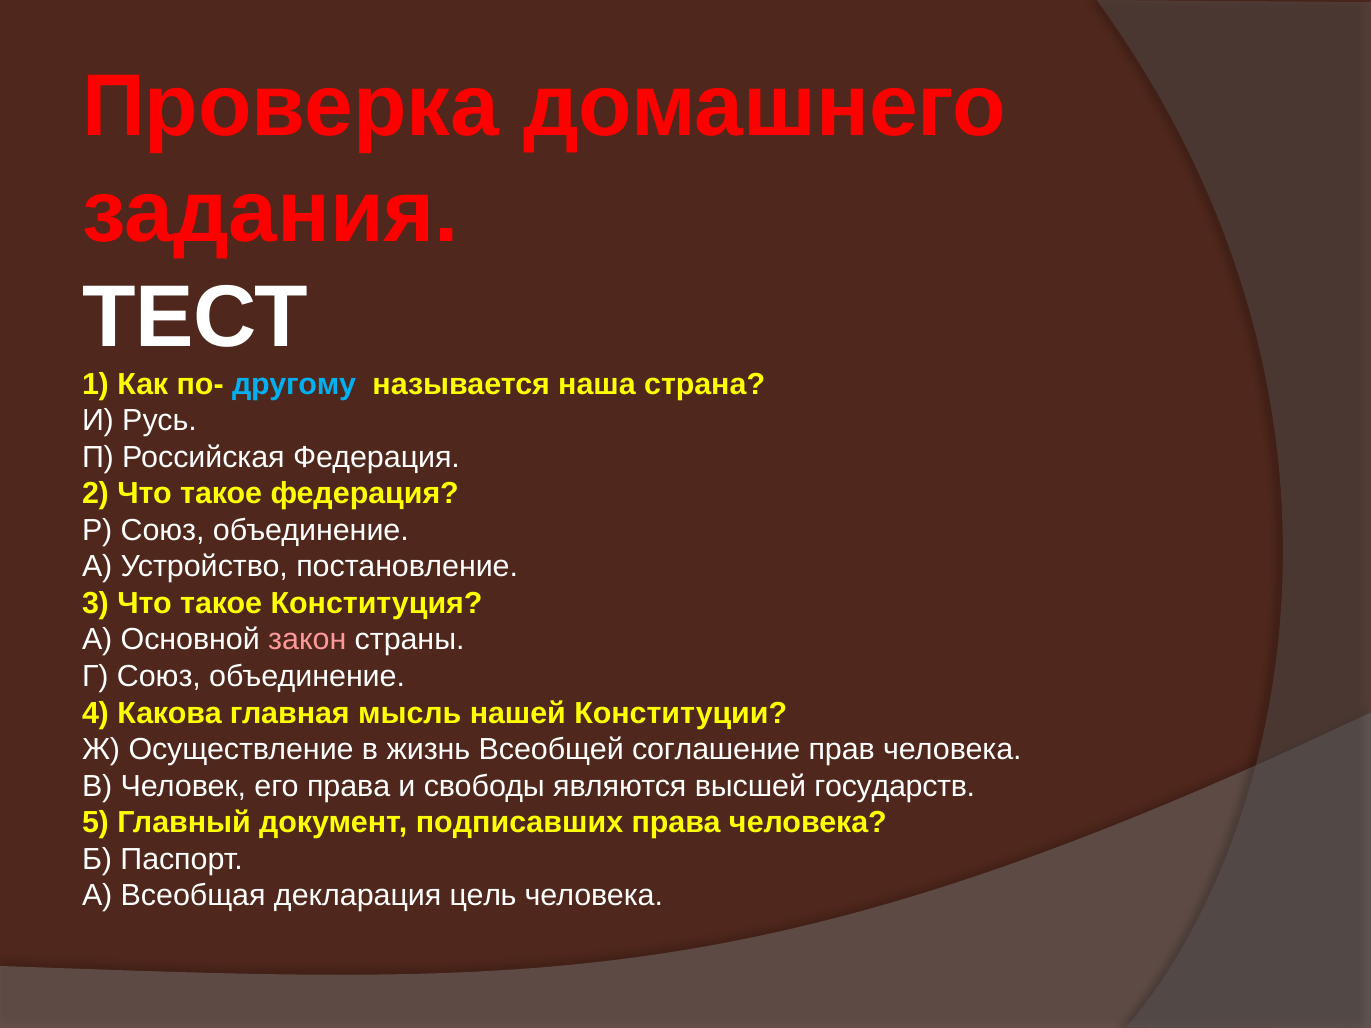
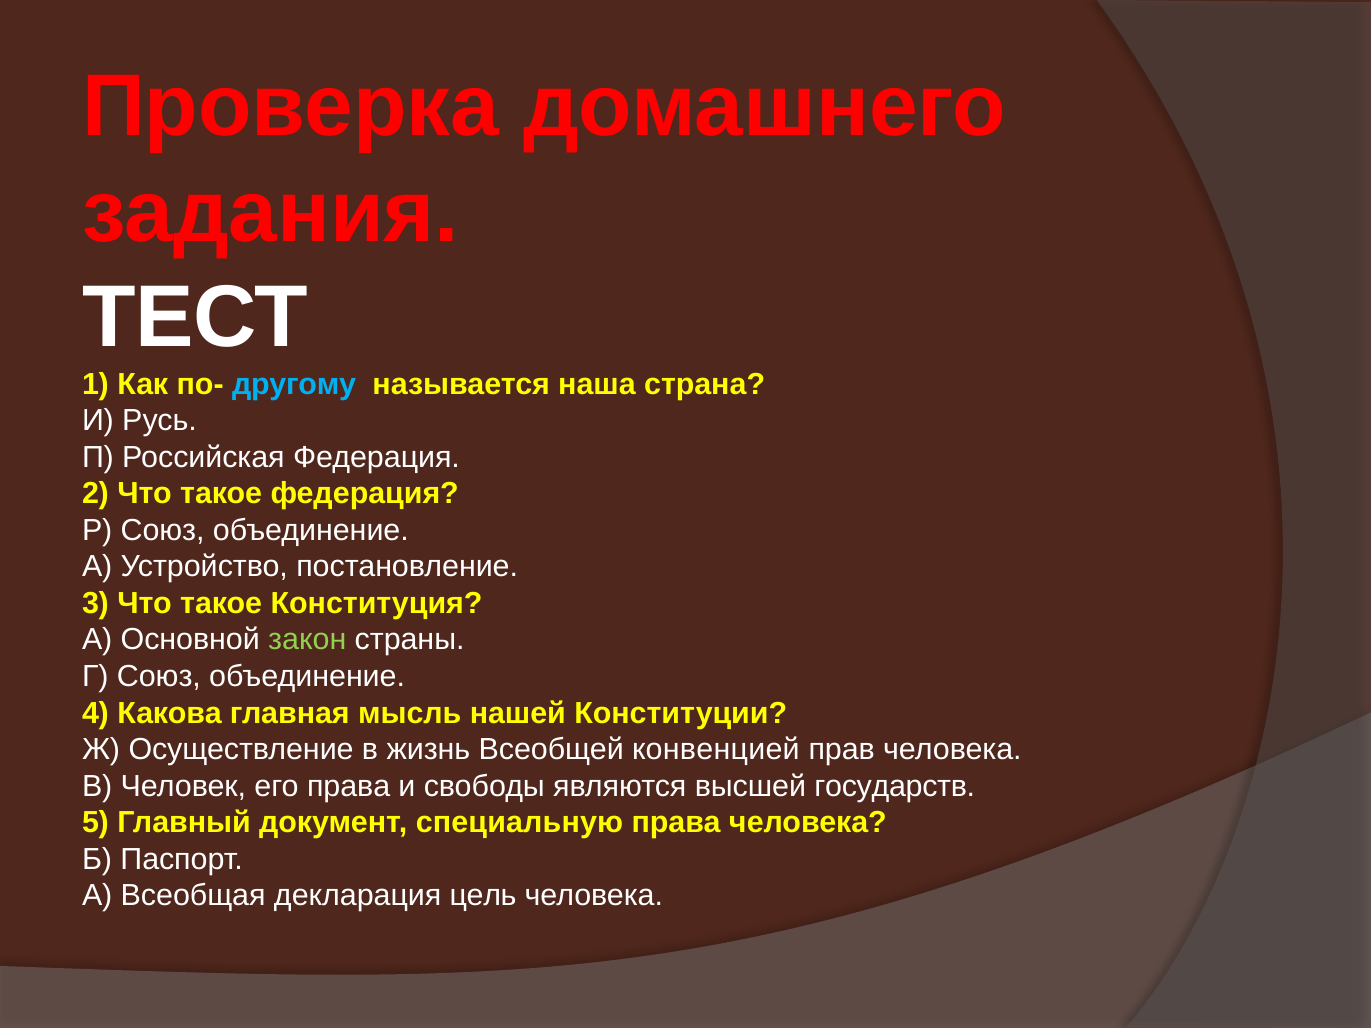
закон colour: pink -> light green
соглашение: соглашение -> конвенцией
подписавших: подписавших -> специальную
